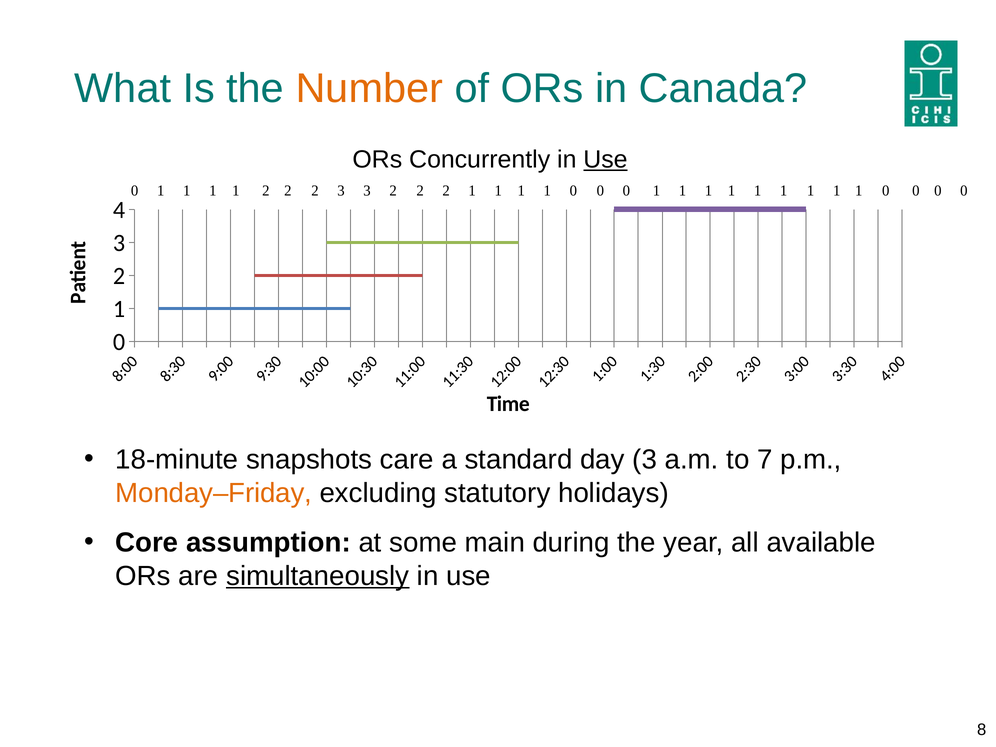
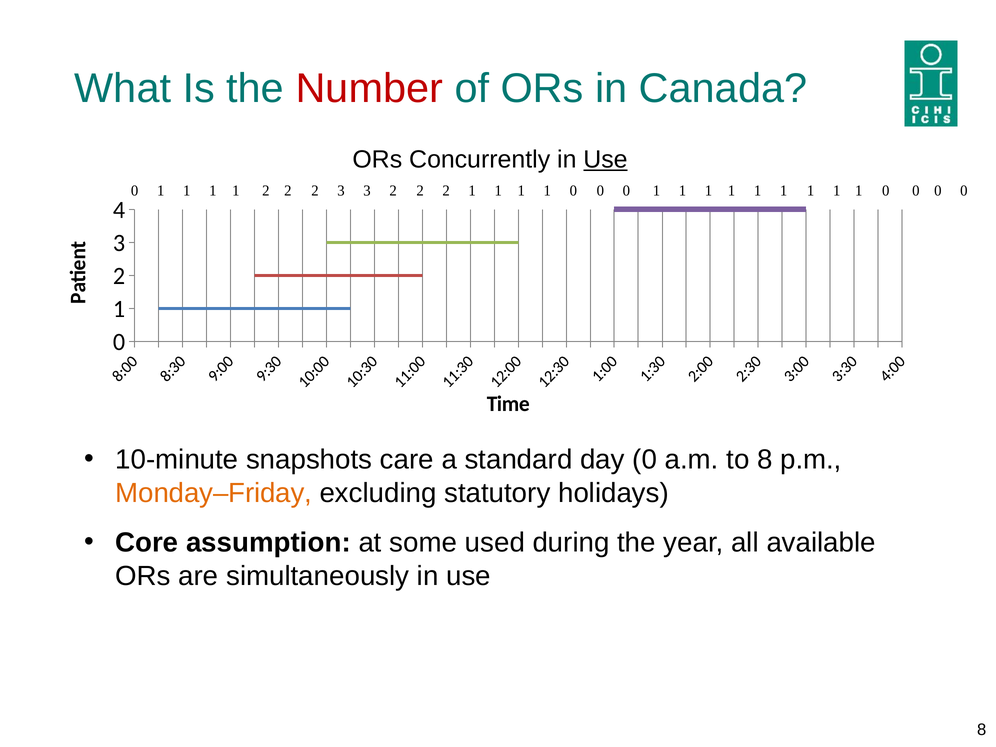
Number colour: orange -> red
18-minute: 18-minute -> 10-minute
day 3: 3 -> 0
to 7: 7 -> 8
main: main -> used
simultaneously underline: present -> none
